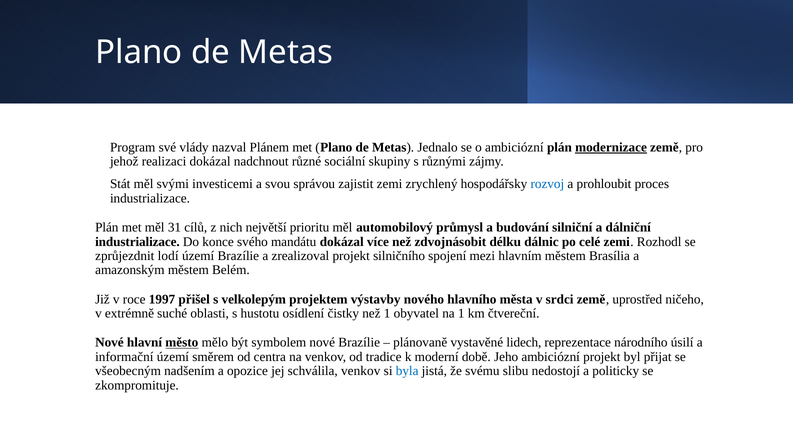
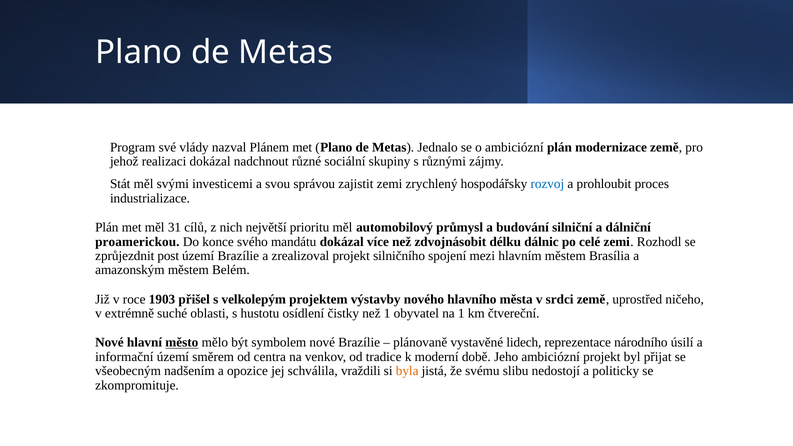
modernizace underline: present -> none
industrializace at (137, 242): industrializace -> proamerickou
lodí: lodí -> post
1997: 1997 -> 1903
schválila venkov: venkov -> vraždili
byla colour: blue -> orange
